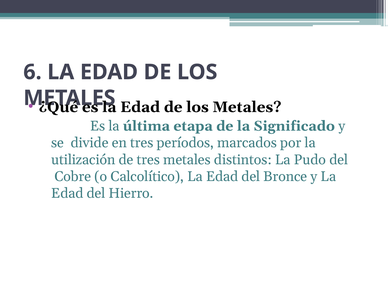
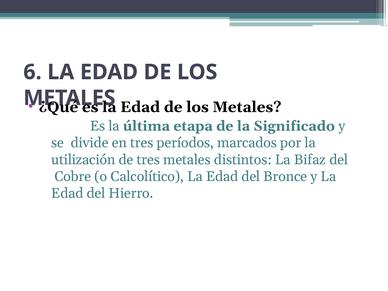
Pudo: Pudo -> Bifaz
